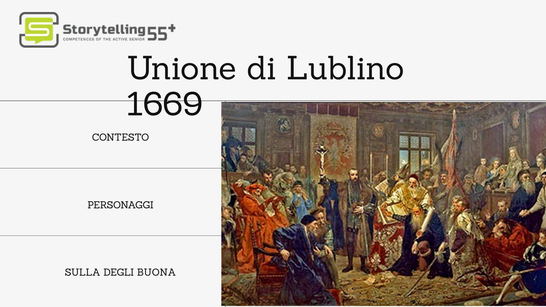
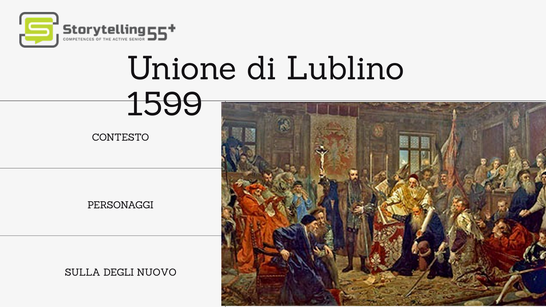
1669: 1669 -> 1599
BUONA: BUONA -> NUOVO
